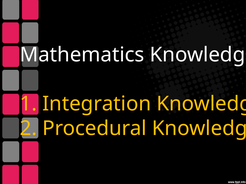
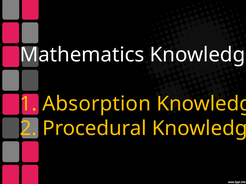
Integration: Integration -> Absorption
